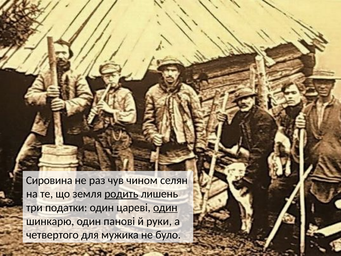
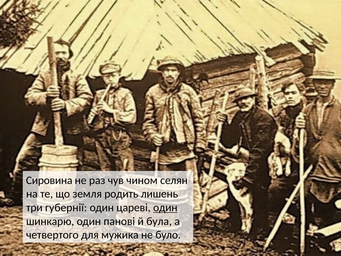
родить underline: present -> none
податки: податки -> губернії
руки: руки -> була
